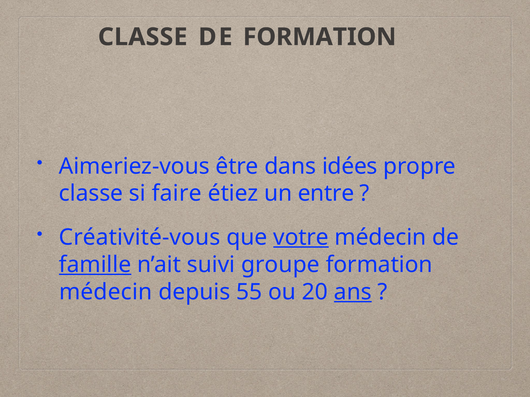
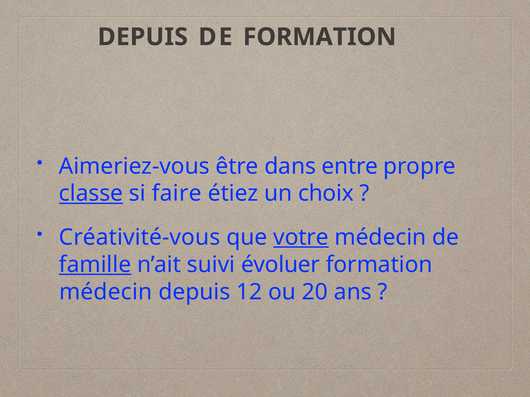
CLASSE at (143, 37): CLASSE -> DEPUIS
idées: idées -> entre
classe at (91, 194) underline: none -> present
entre: entre -> choix
groupe: groupe -> évoluer
55: 55 -> 12
ans underline: present -> none
